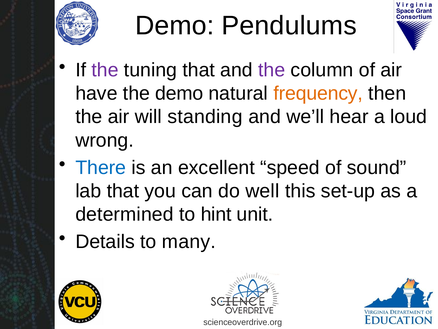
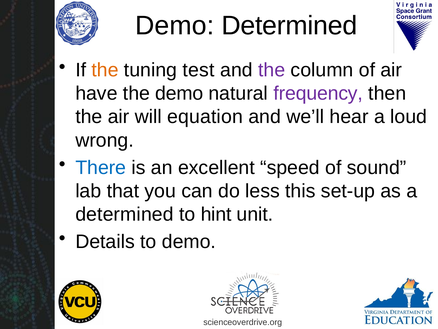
Demo Pendulums: Pendulums -> Determined
the at (105, 70) colour: purple -> orange
tuning that: that -> test
frequency colour: orange -> purple
standing: standing -> equation
well: well -> less
to many: many -> demo
